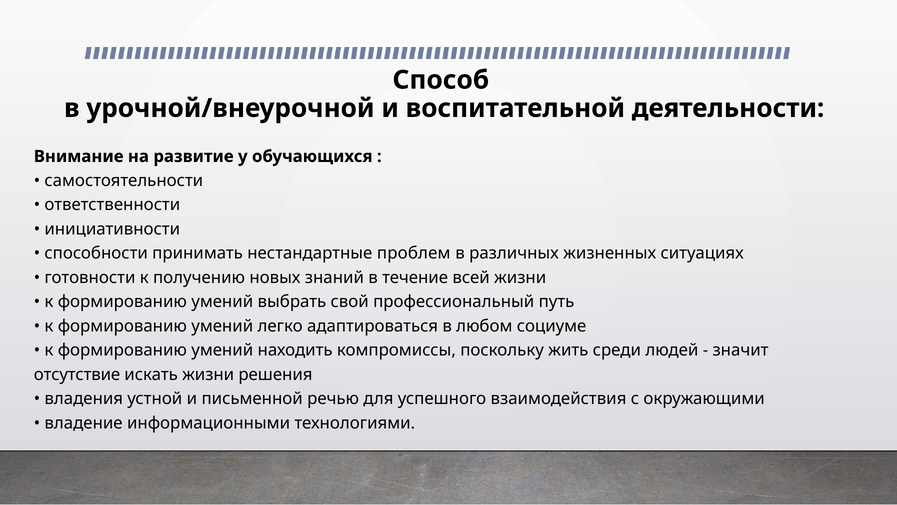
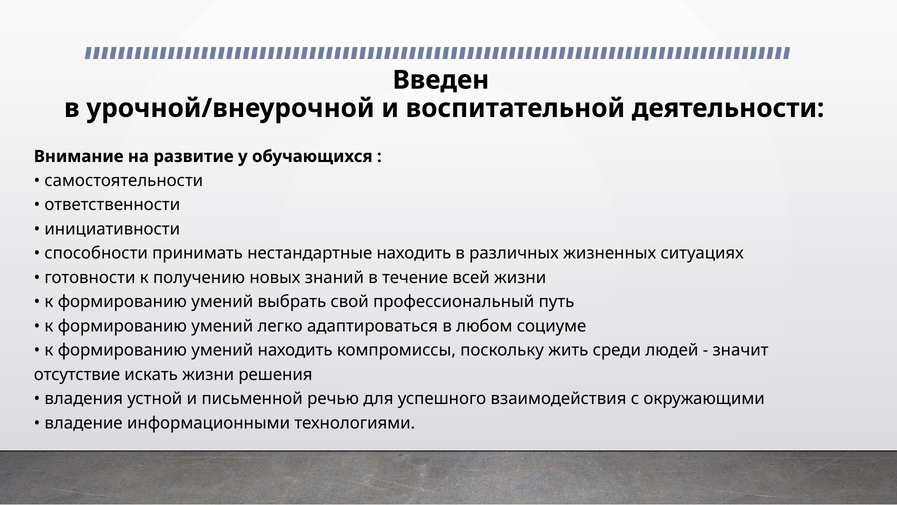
Способ: Способ -> Введен
нестандартные проблем: проблем -> находить
